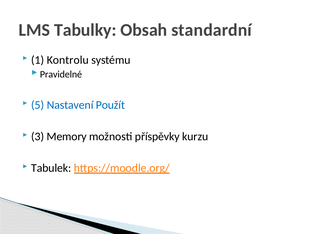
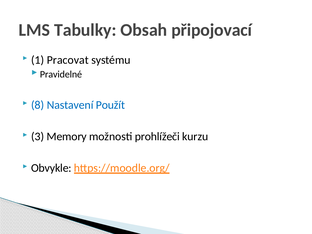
standardní: standardní -> připojovací
Kontrolu: Kontrolu -> Pracovat
5: 5 -> 8
příspěvky: příspěvky -> prohlížeči
Tabulek: Tabulek -> Obvykle
